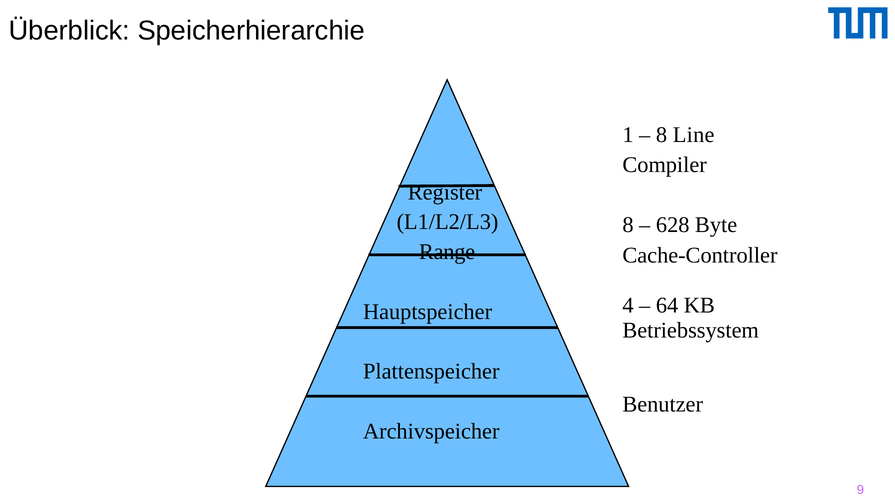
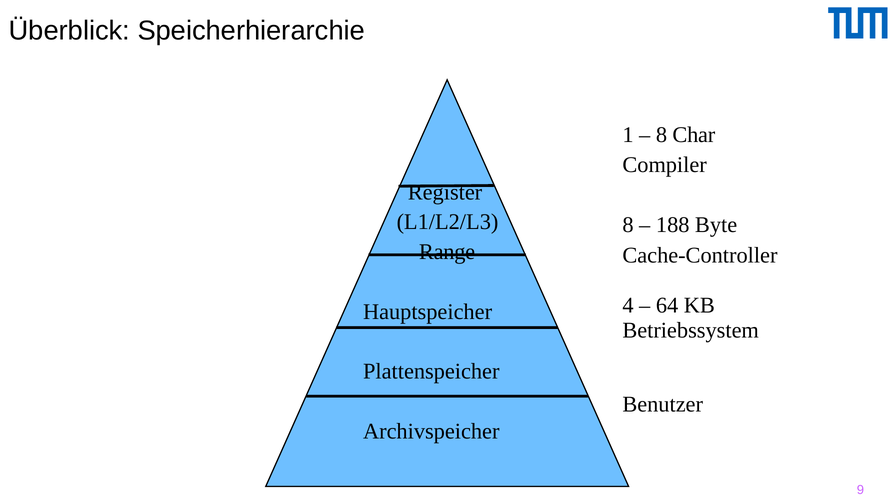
Line: Line -> Char
628: 628 -> 188
